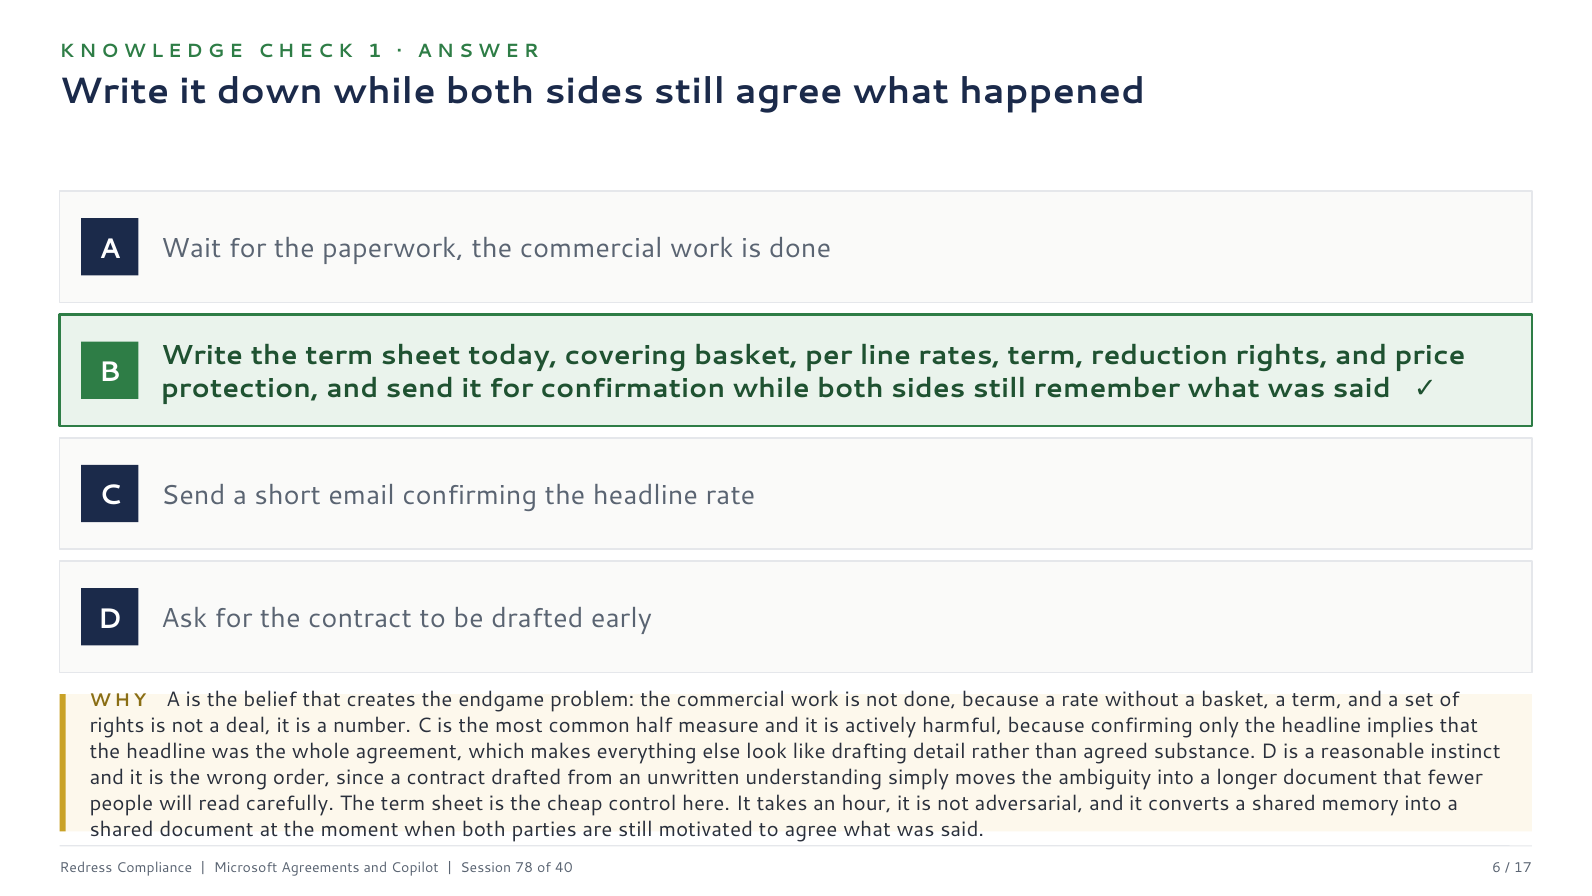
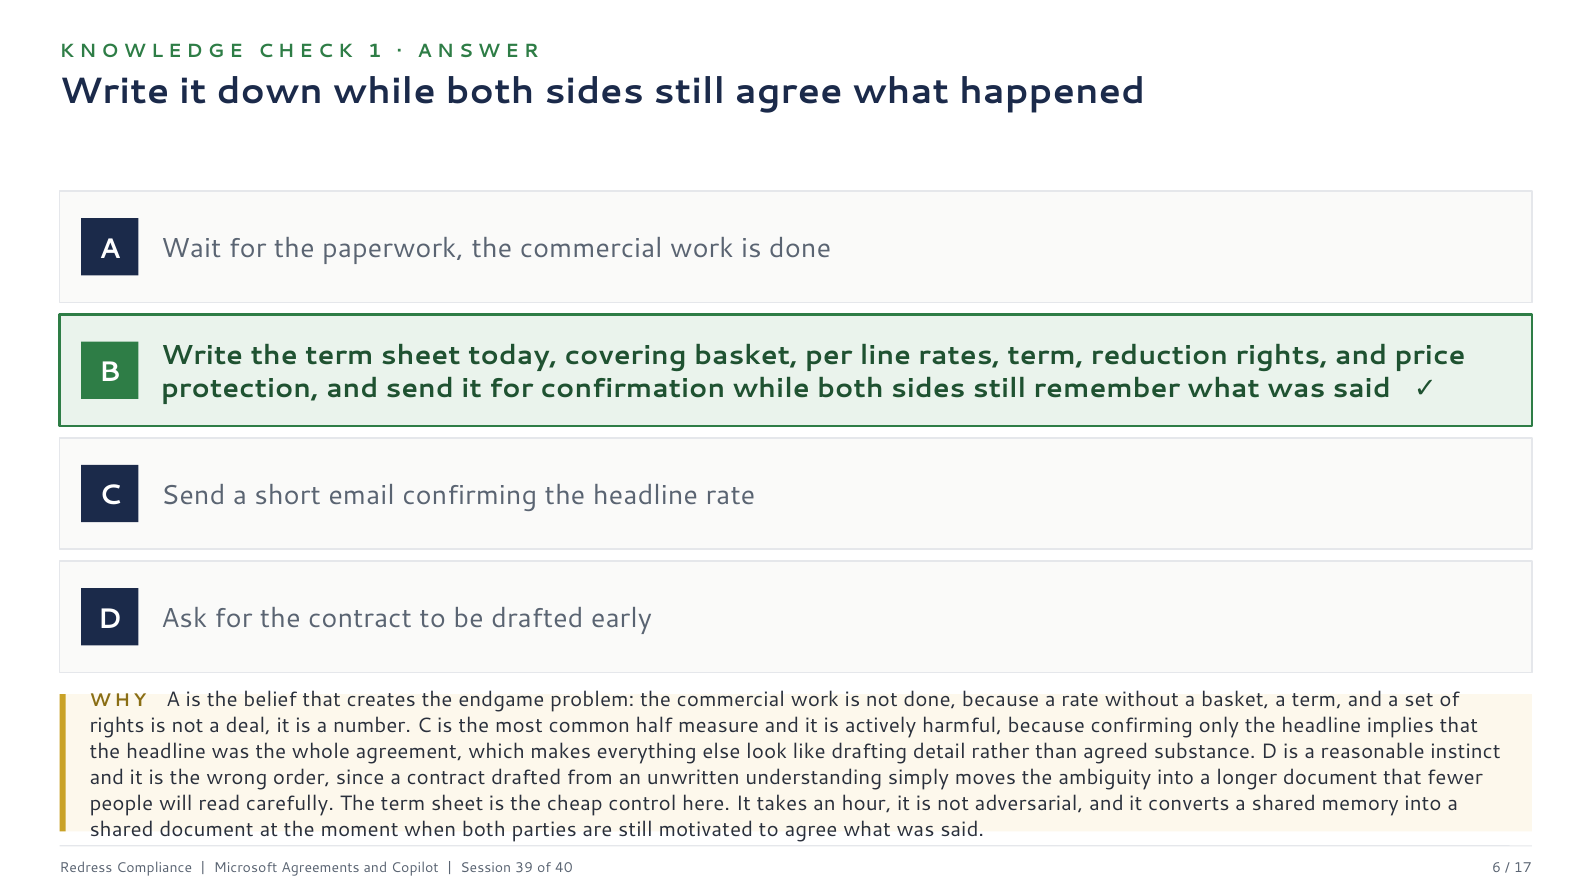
78: 78 -> 39
